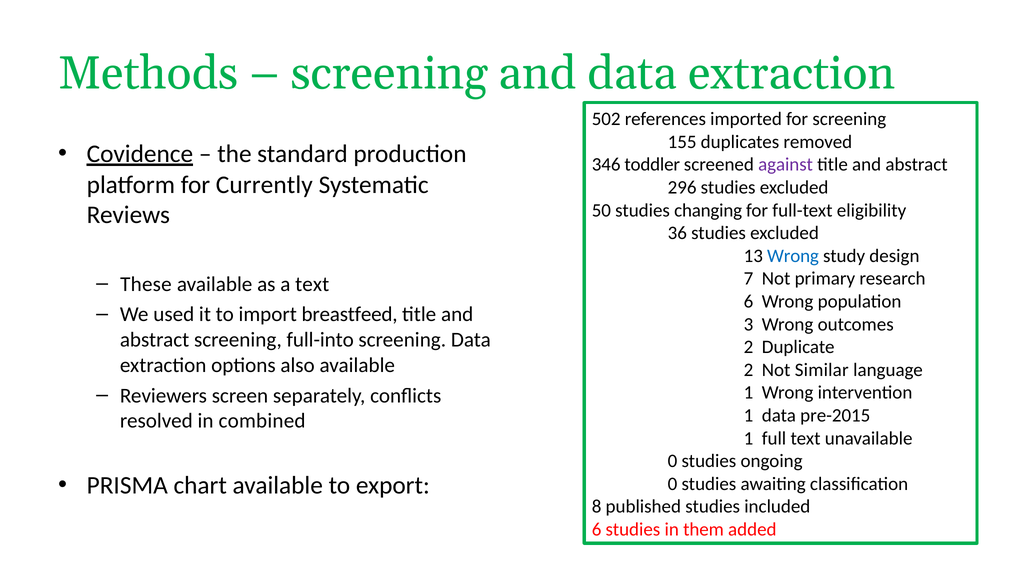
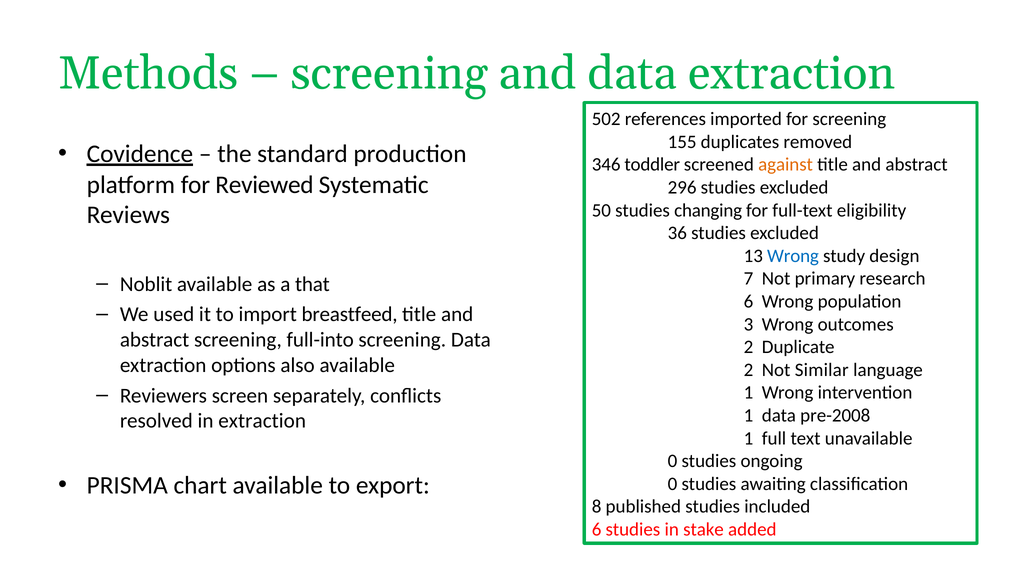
against colour: purple -> orange
Currently: Currently -> Reviewed
These: These -> Noblit
a text: text -> that
pre-2015: pre-2015 -> pre-2008
in combined: combined -> extraction
them: them -> stake
